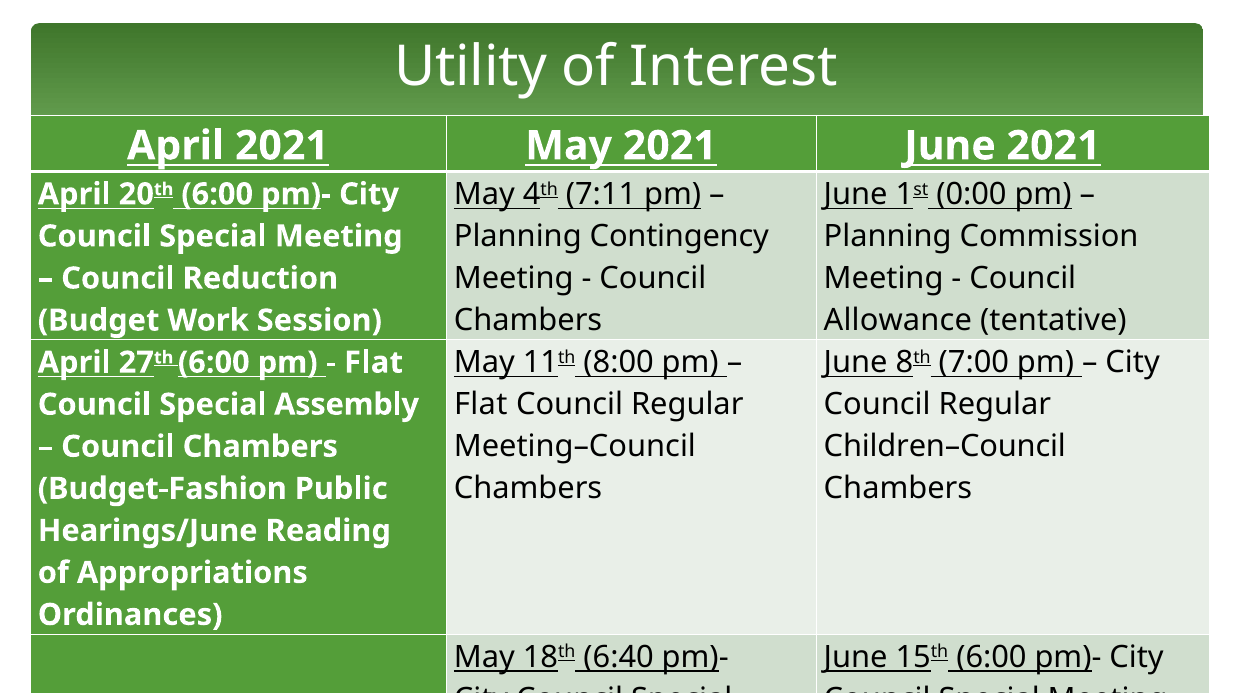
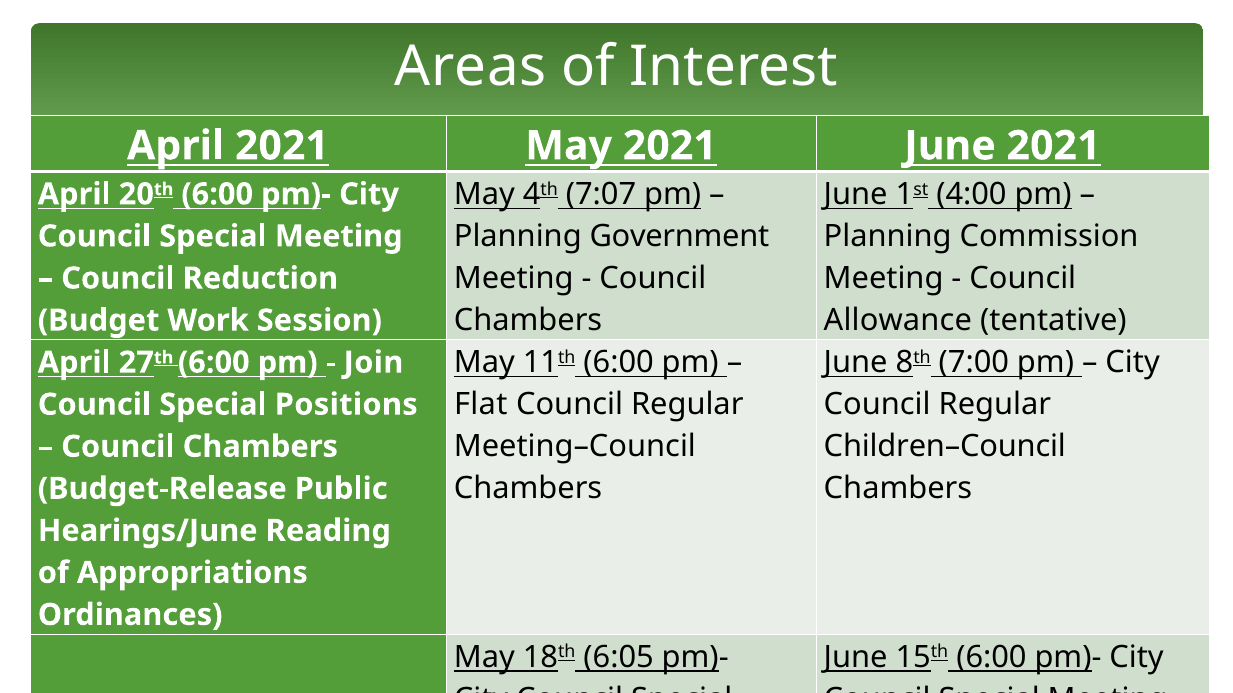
Utility: Utility -> Areas
7:11: 7:11 -> 7:07
0:00: 0:00 -> 4:00
Contingency: Contingency -> Government
11th 8:00: 8:00 -> 6:00
Flat at (374, 363): Flat -> Join
Assembly: Assembly -> Positions
Budget-Fashion: Budget-Fashion -> Budget-Release
6:40: 6:40 -> 6:05
